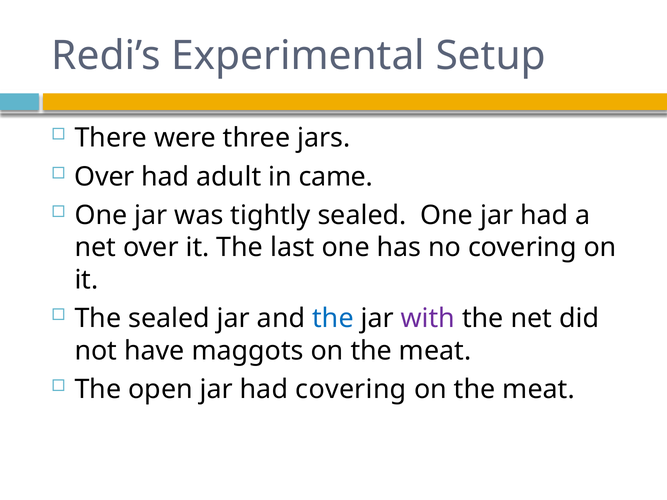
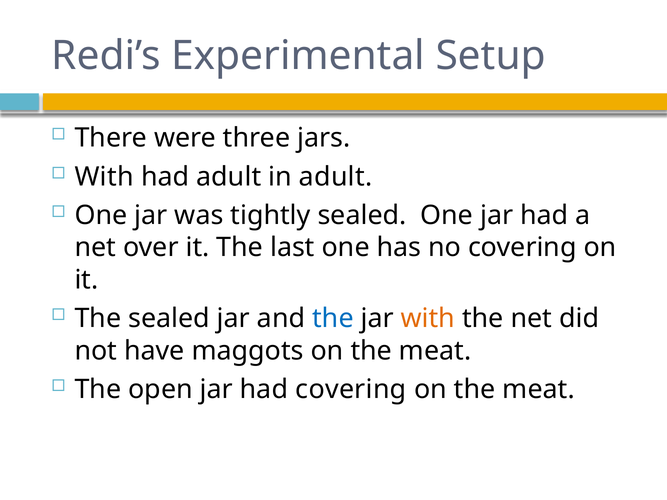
Over at (104, 177): Over -> With
in came: came -> adult
with at (428, 319) colour: purple -> orange
